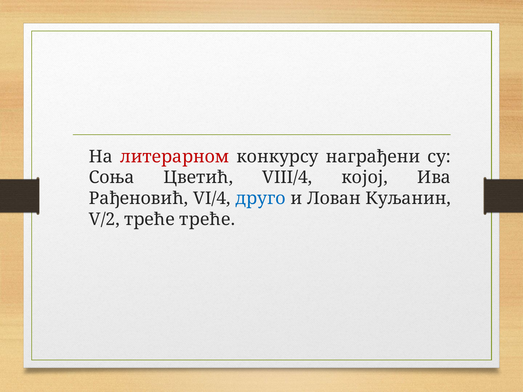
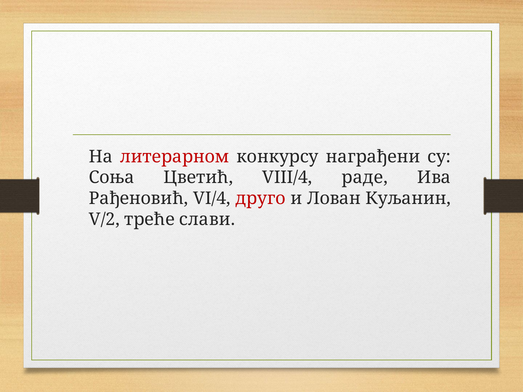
којој: којој -> раде
друго colour: blue -> red
треће треће: треће -> слави
